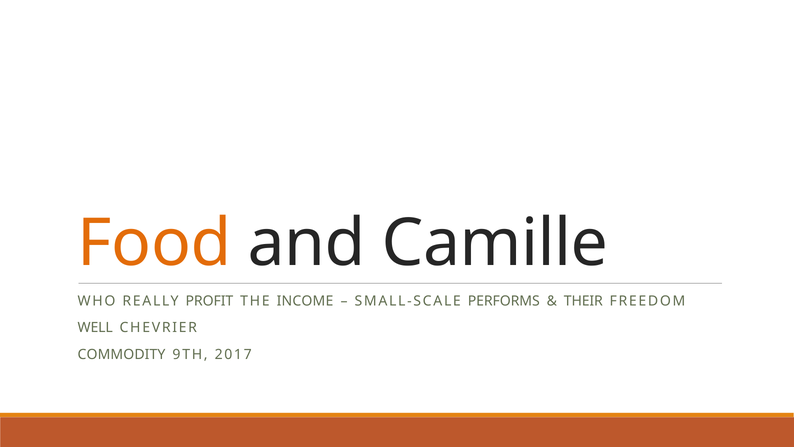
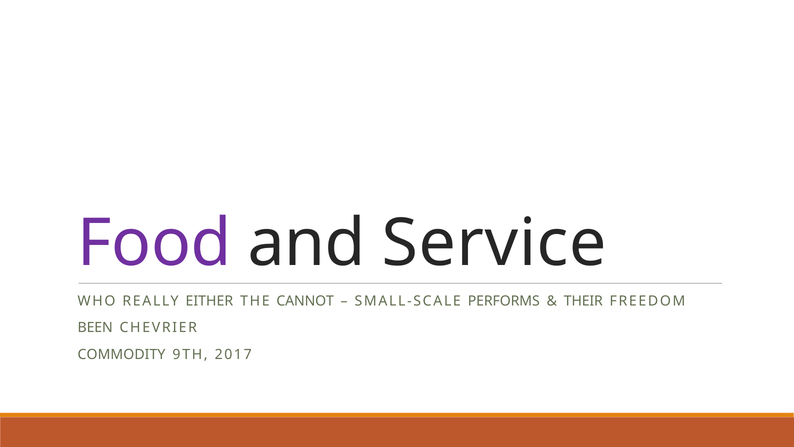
Food colour: orange -> purple
Camille: Camille -> Service
PROFIT: PROFIT -> EITHER
INCOME: INCOME -> CANNOT
WELL: WELL -> BEEN
